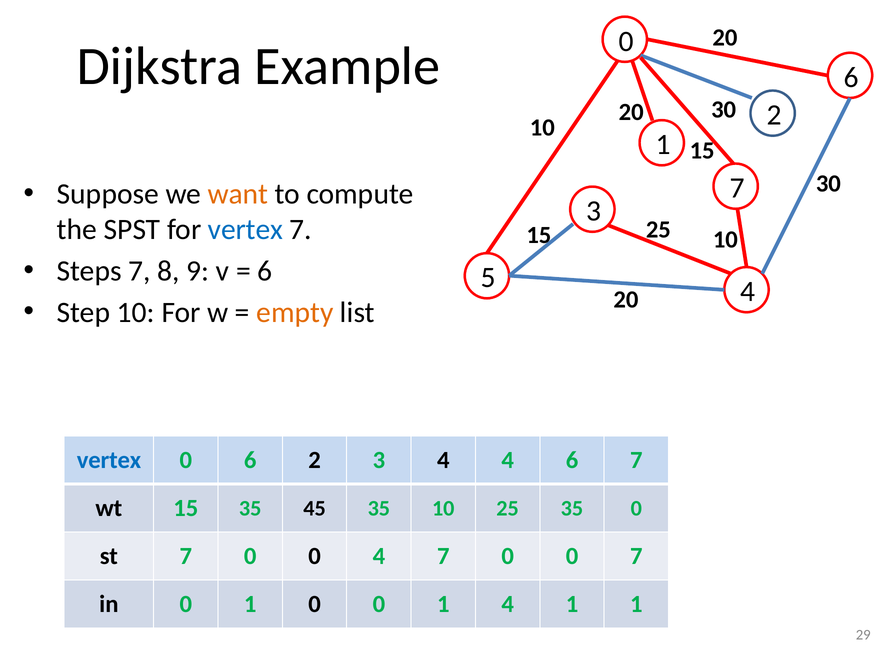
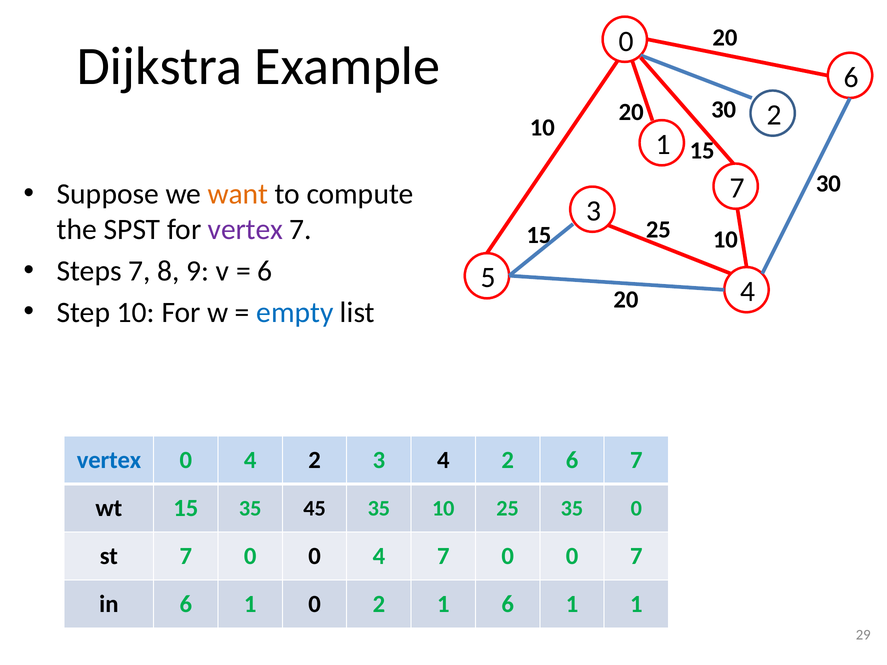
vertex at (245, 230) colour: blue -> purple
empty colour: orange -> blue
6 at (250, 460): 6 -> 4
3 4 4: 4 -> 2
in 0: 0 -> 6
1 0 0: 0 -> 2
1 4: 4 -> 6
